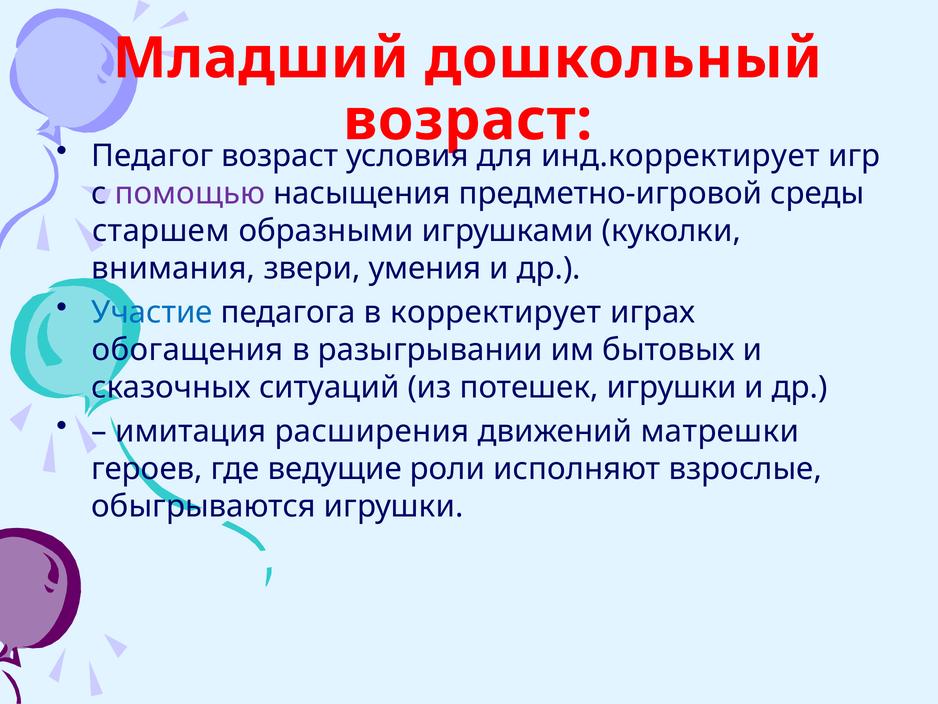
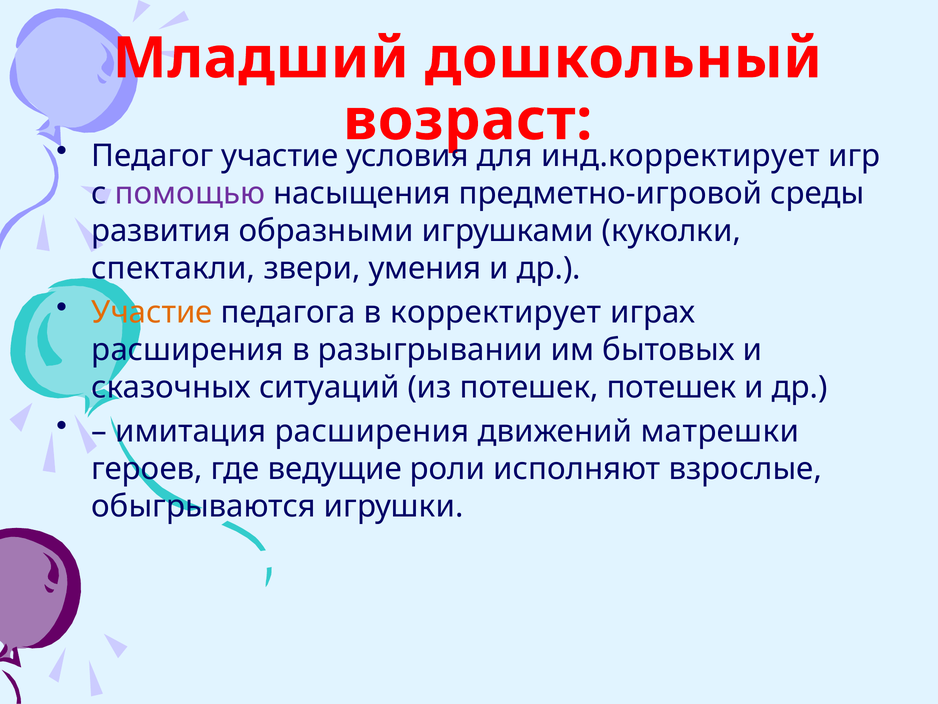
Педагог возраст: возраст -> участие
старшем: старшем -> развития
внимания: внимания -> спектакли
Участие at (152, 312) colour: blue -> orange
обогащения at (188, 350): обогащения -> расширения
потешек игрушки: игрушки -> потешек
